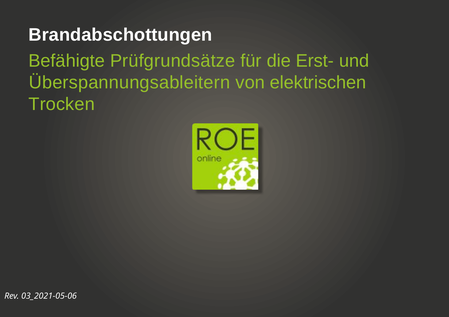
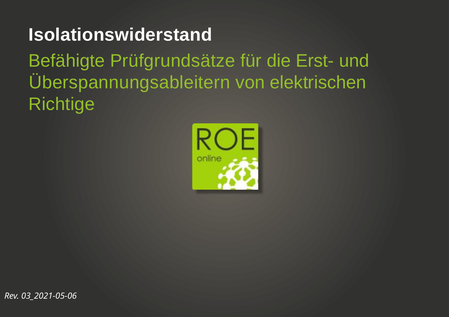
Brandabschottungen: Brandabschottungen -> Isolationswiderstand
Trocken: Trocken -> Richtige
